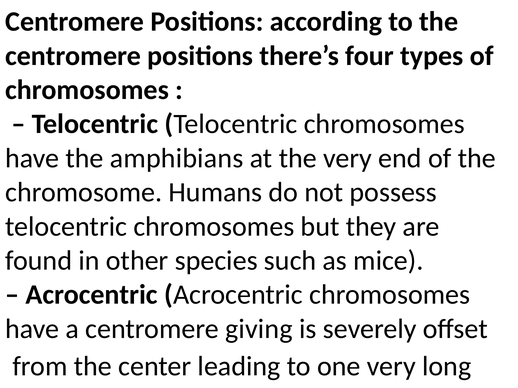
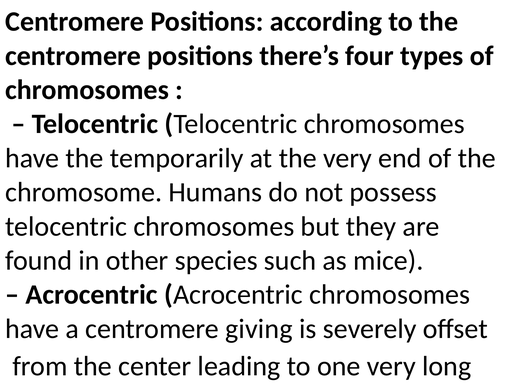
amphibians: amphibians -> temporarily
